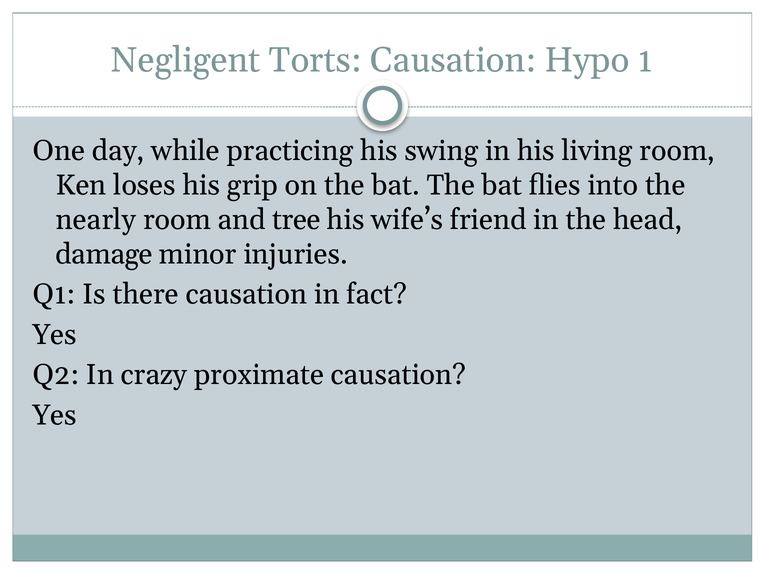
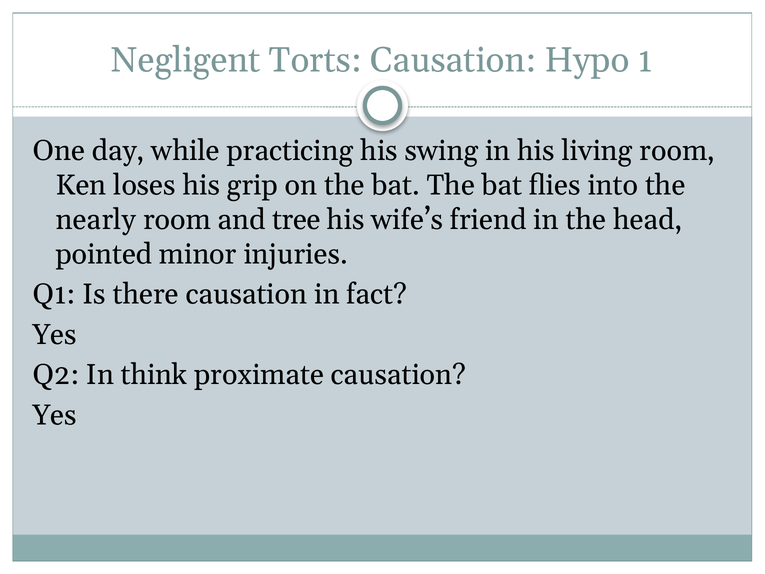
damage: damage -> pointed
crazy: crazy -> think
